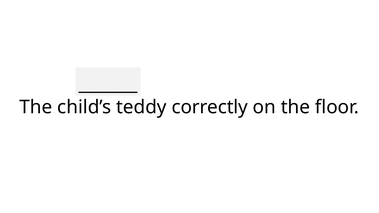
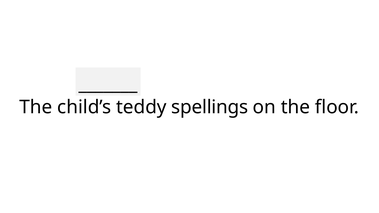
correctly: correctly -> spellings
